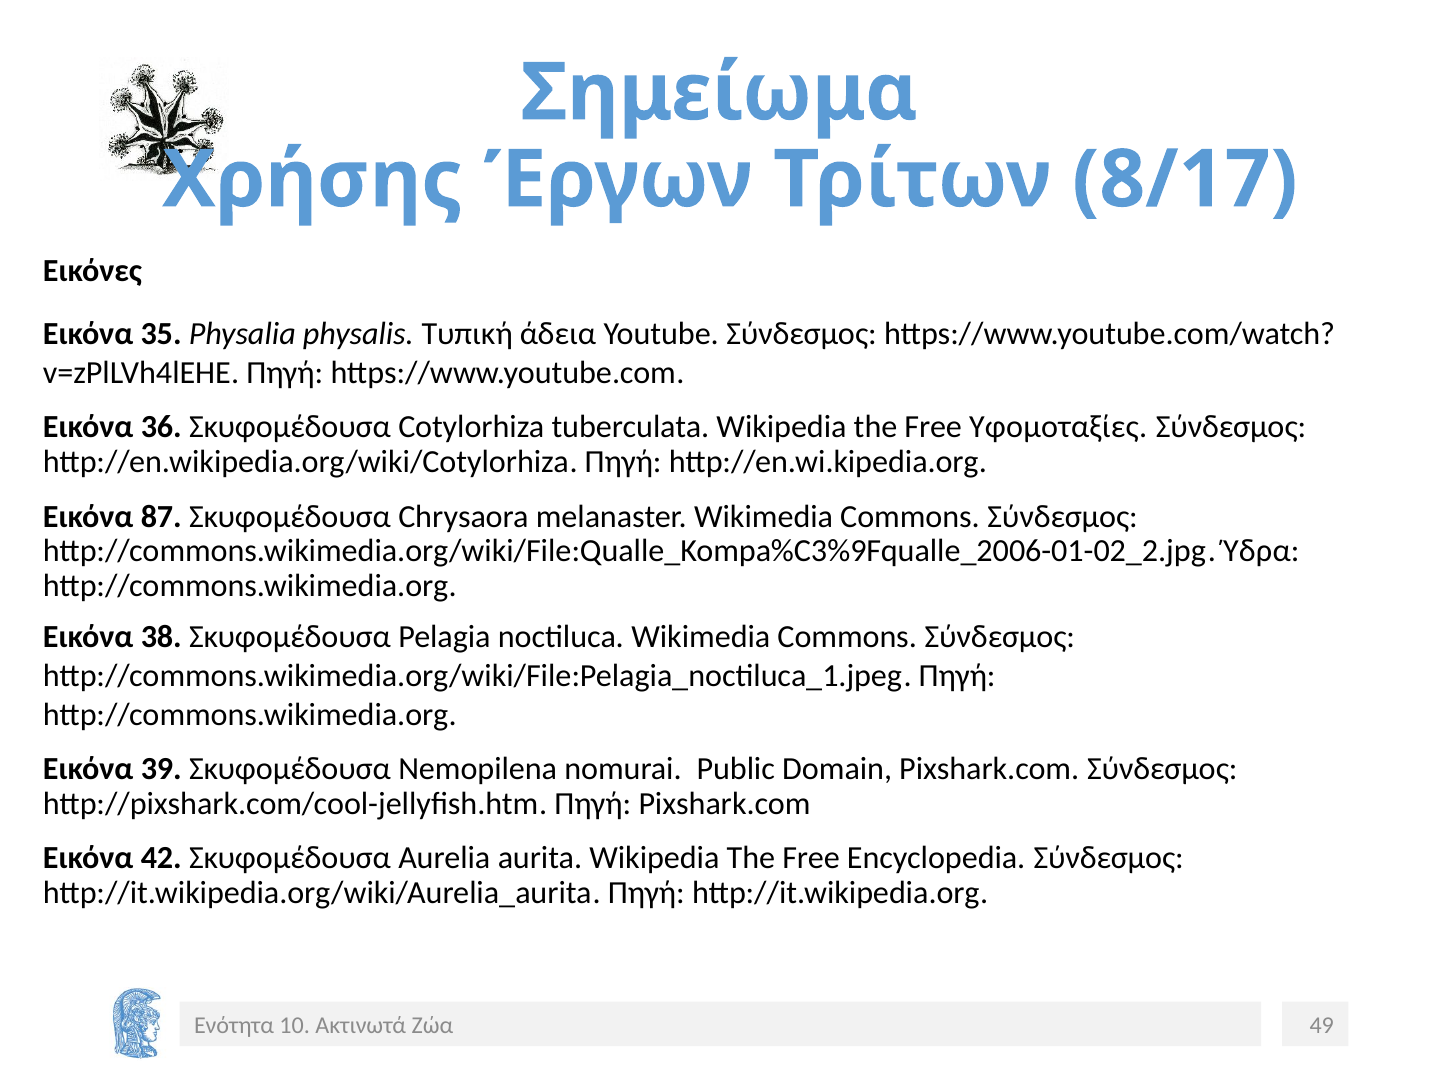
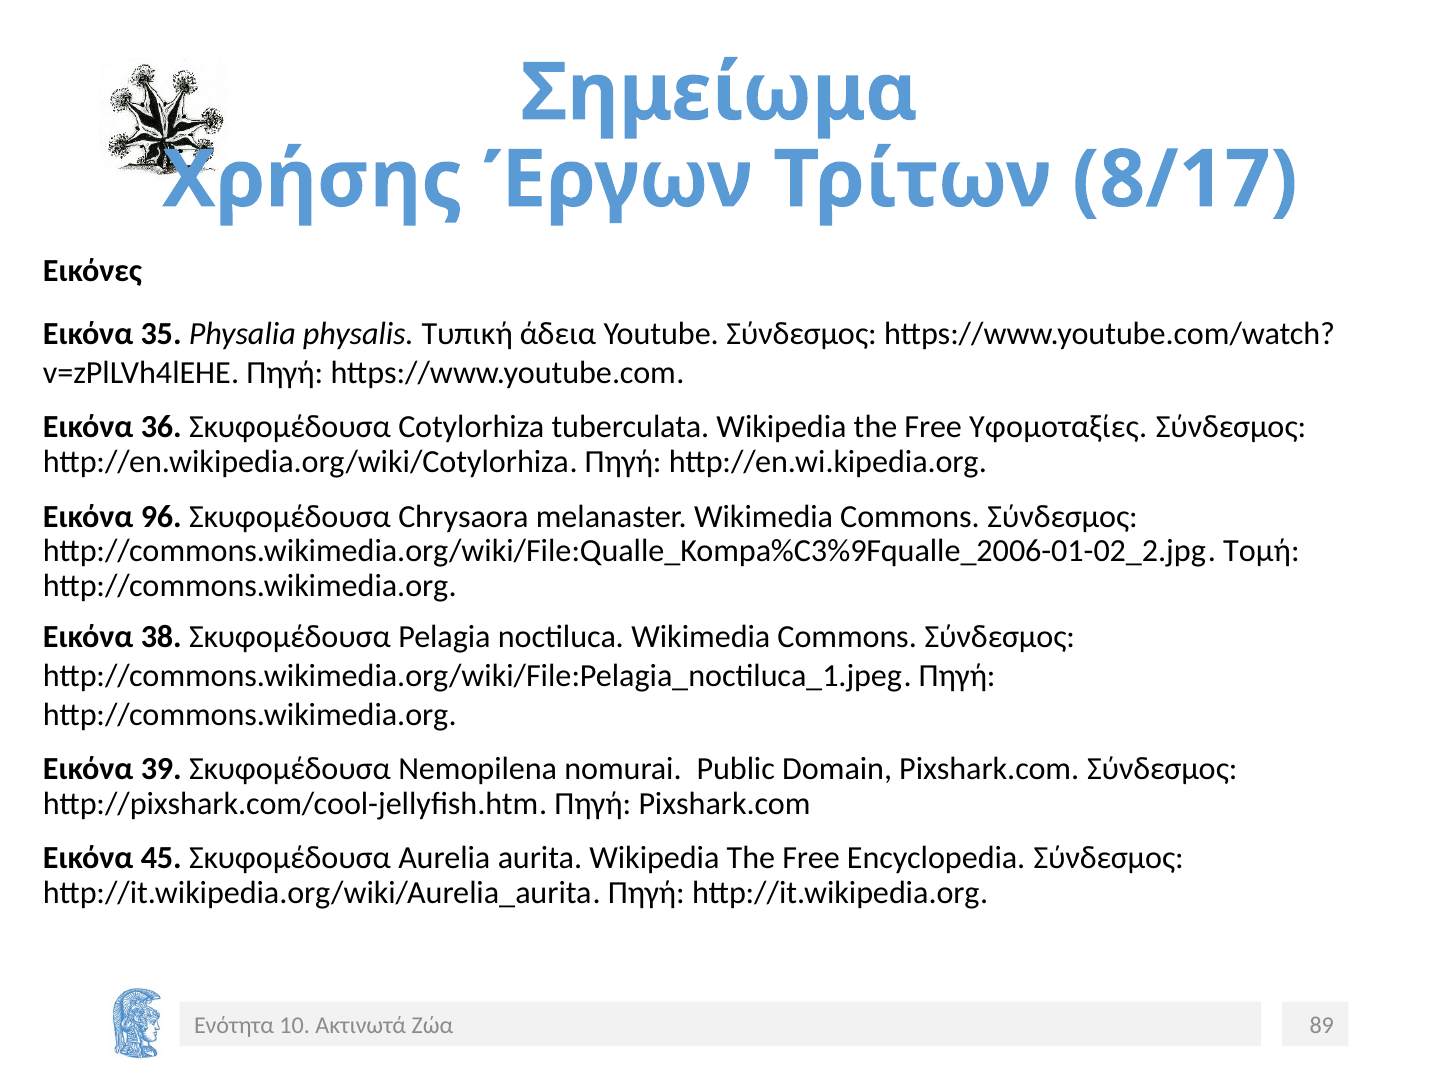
87: 87 -> 96
Ύδρα: Ύδρα -> Τομή
42: 42 -> 45
49: 49 -> 89
